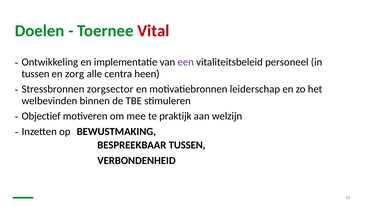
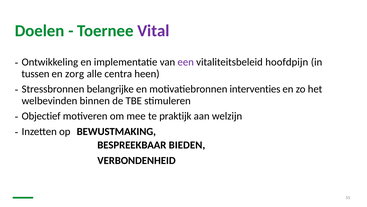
Vital colour: red -> purple
personeel: personeel -> hoofdpijn
zorgsector: zorgsector -> belangrijke
leiderschap: leiderschap -> interventies
BESPREEKBAAR TUSSEN: TUSSEN -> BIEDEN
